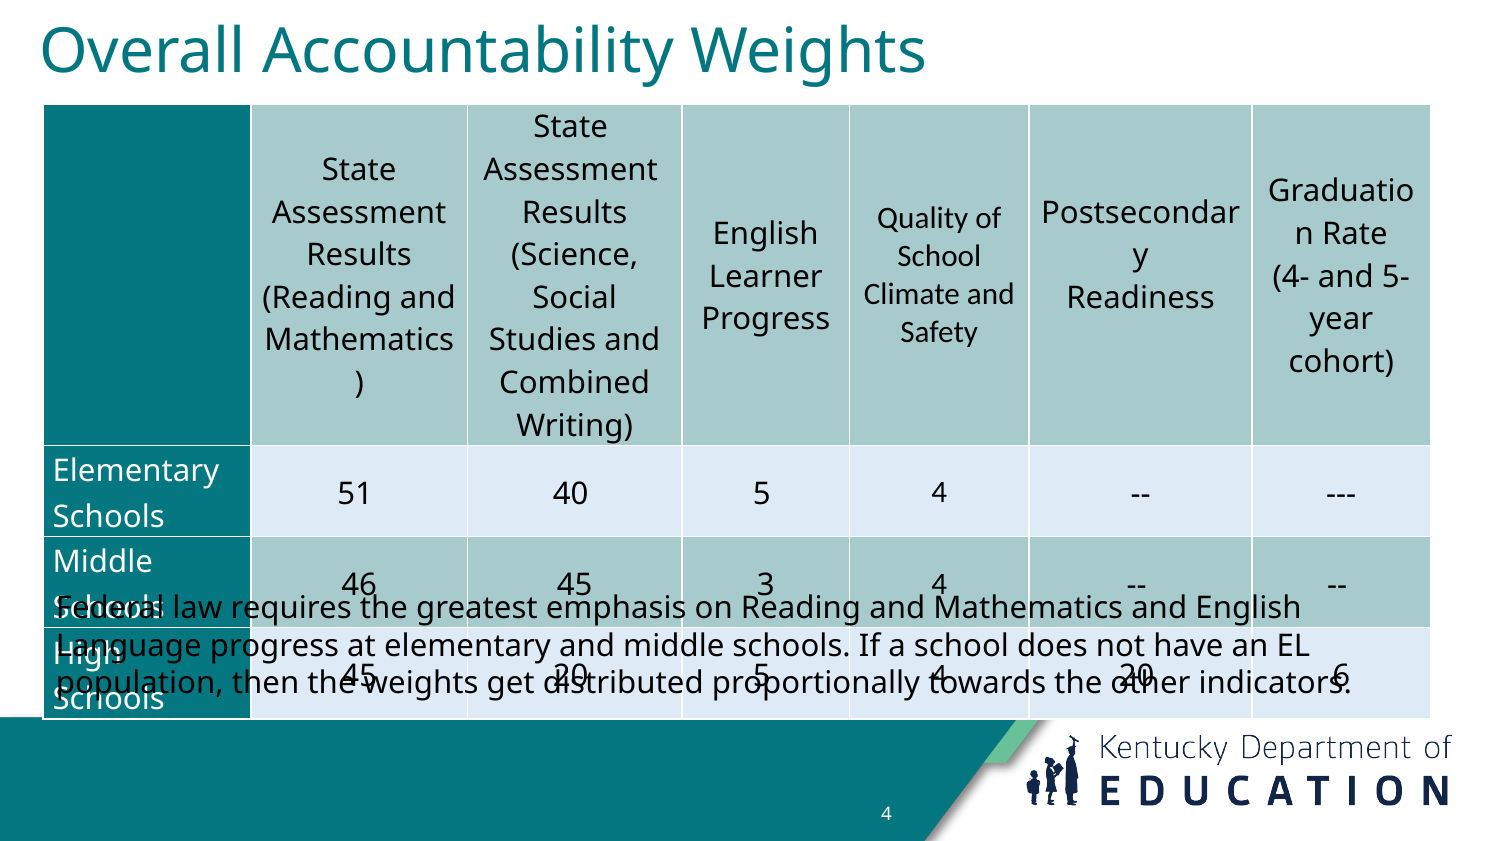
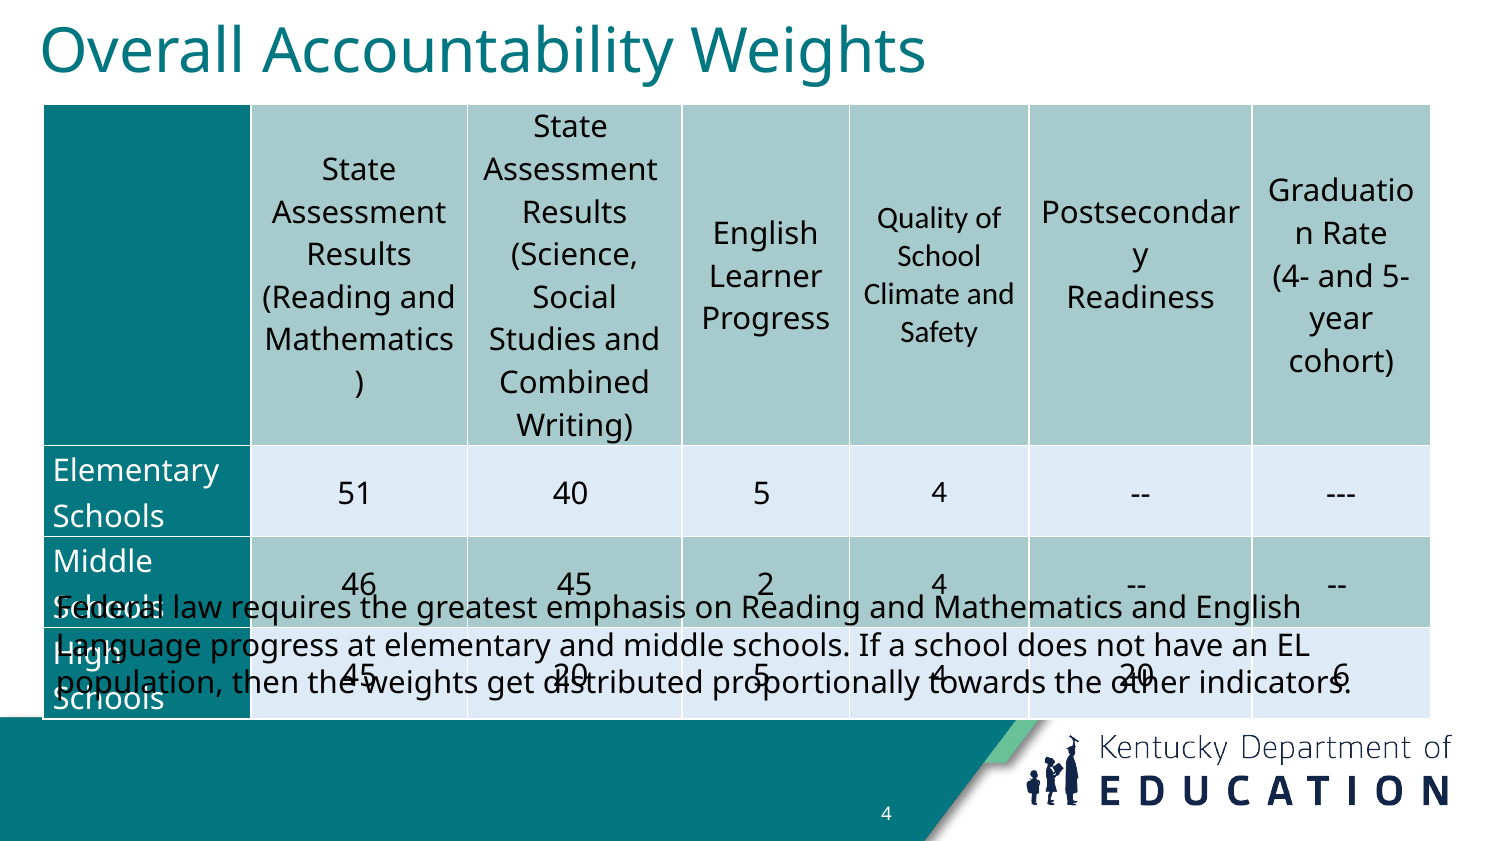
3: 3 -> 2
